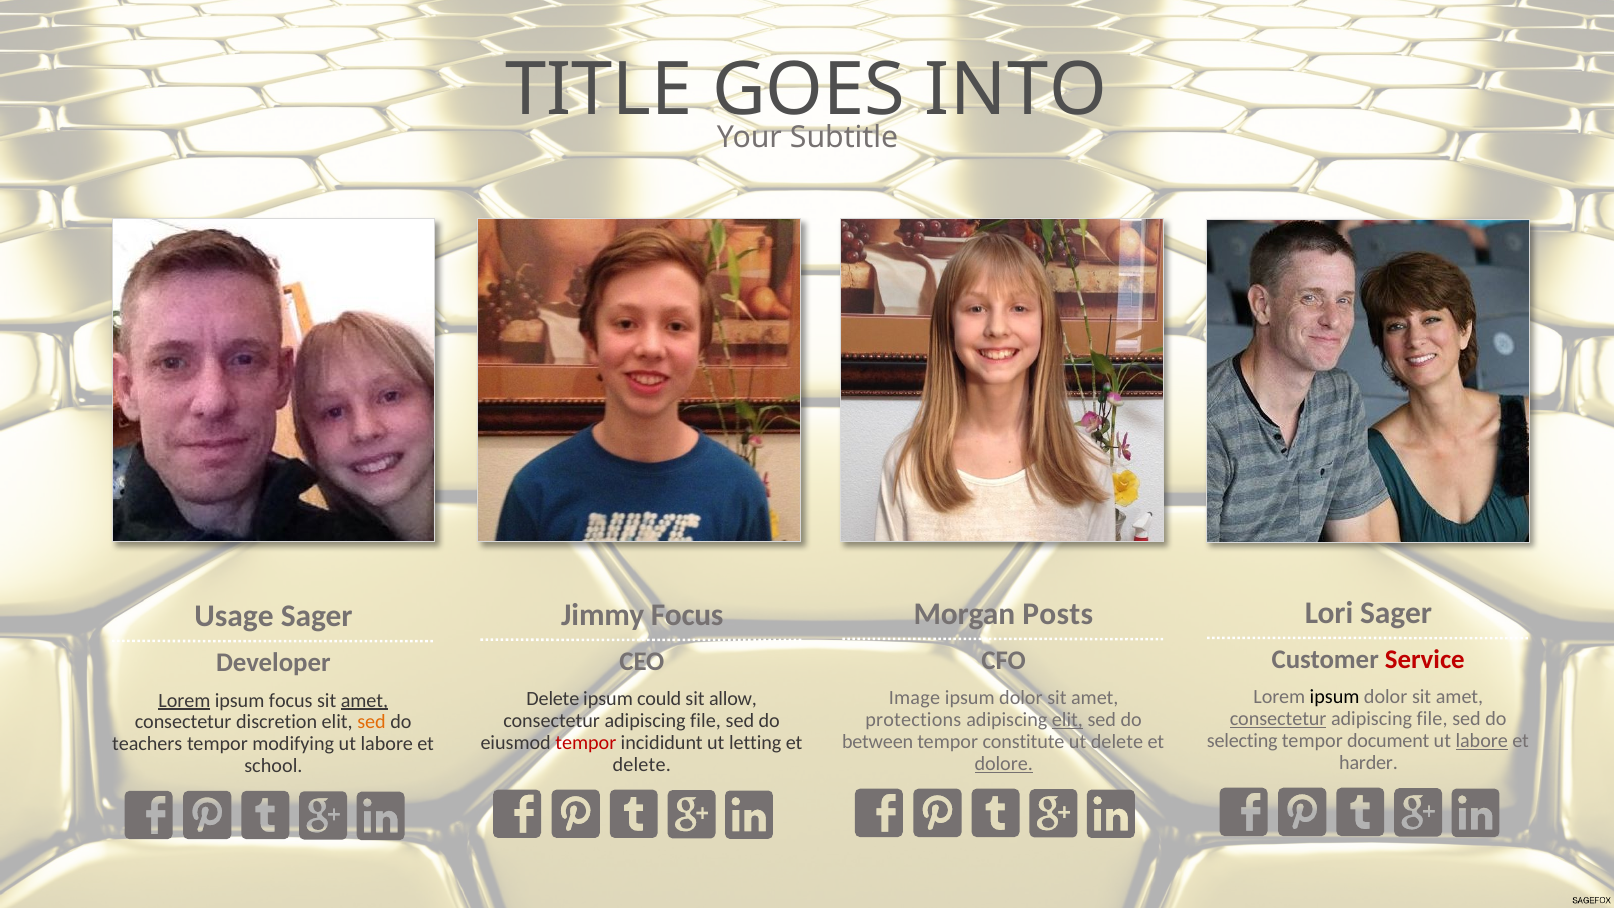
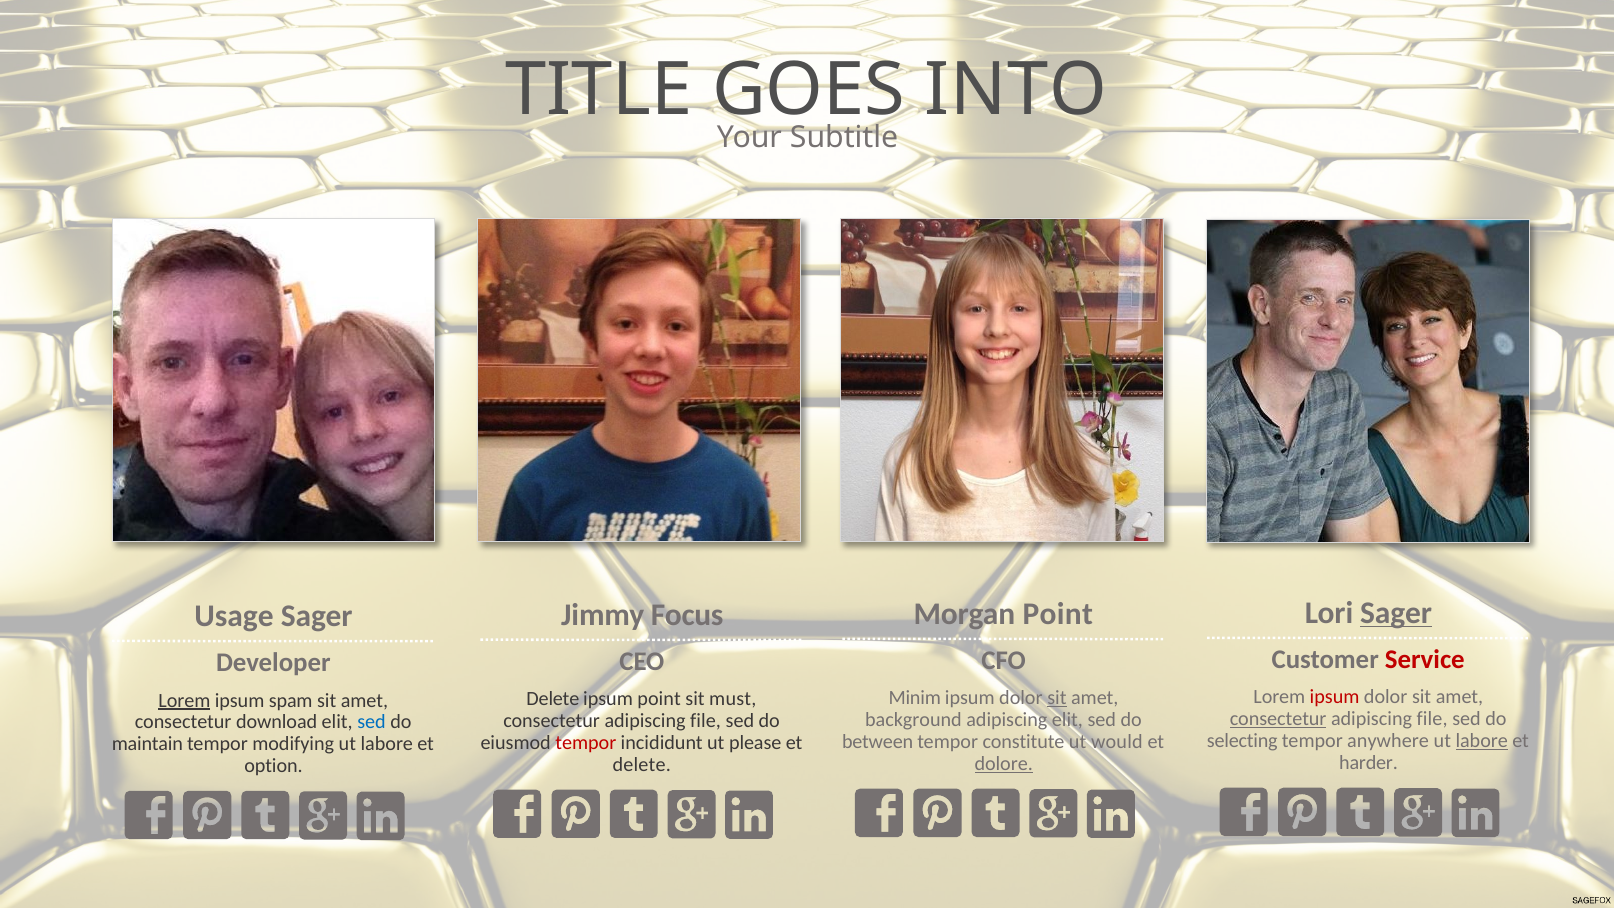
Sager at (1396, 613) underline: none -> present
Morgan Posts: Posts -> Point
ipsum at (1335, 697) colour: black -> red
Image: Image -> Minim
sit at (1057, 698) underline: none -> present
ipsum could: could -> point
allow: allow -> must
ipsum focus: focus -> spam
amet at (364, 700) underline: present -> none
protections: protections -> background
elit at (1067, 720) underline: present -> none
discretion: discretion -> download
sed at (372, 722) colour: orange -> blue
document: document -> anywhere
ut delete: delete -> would
letting: letting -> please
teachers: teachers -> maintain
school: school -> option
